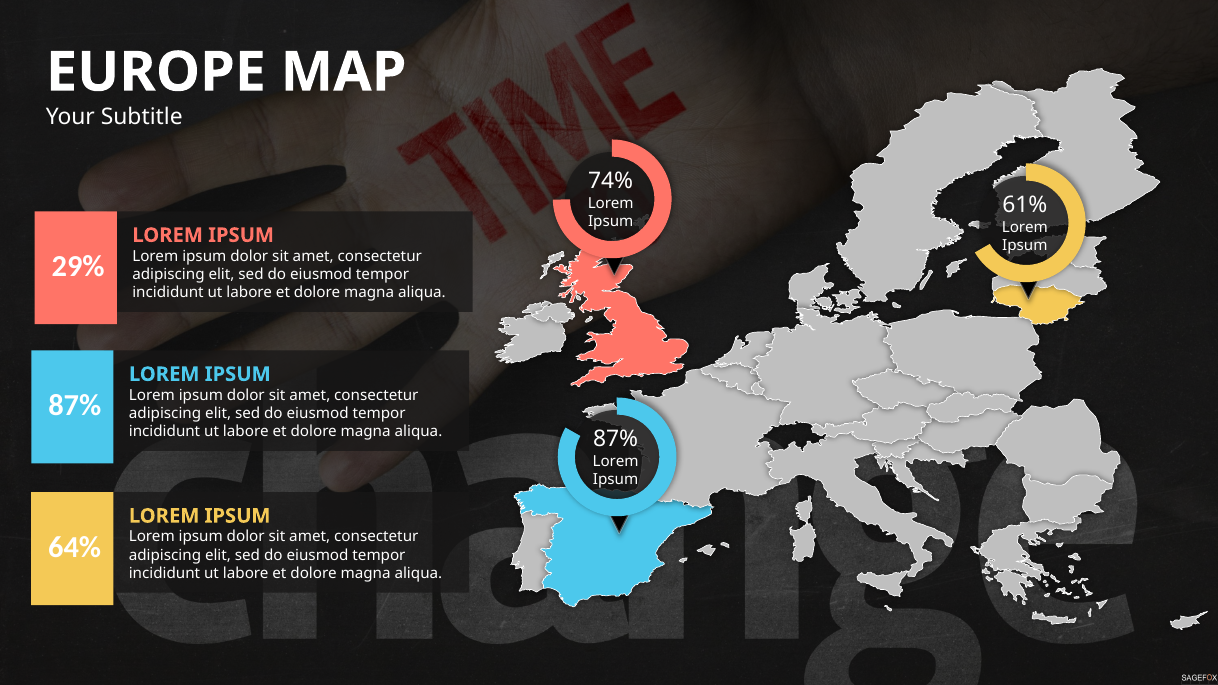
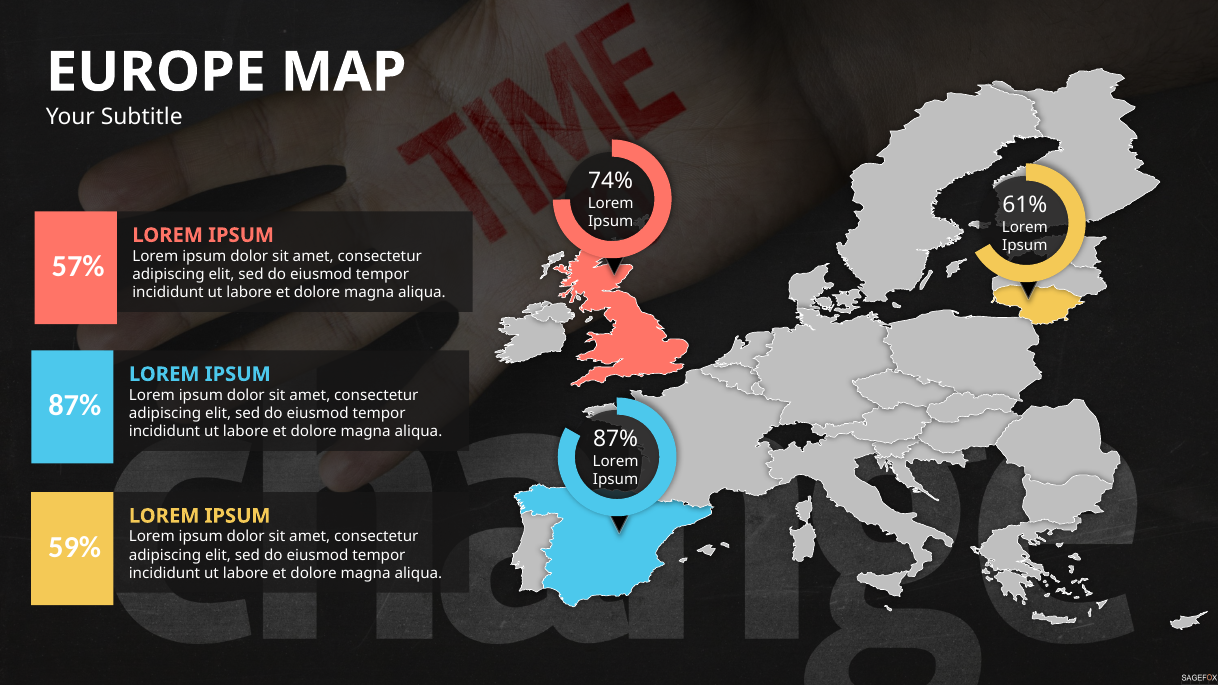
29%: 29% -> 57%
64%: 64% -> 59%
